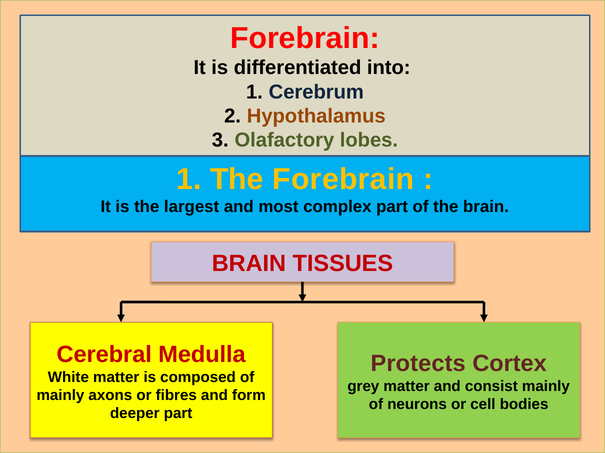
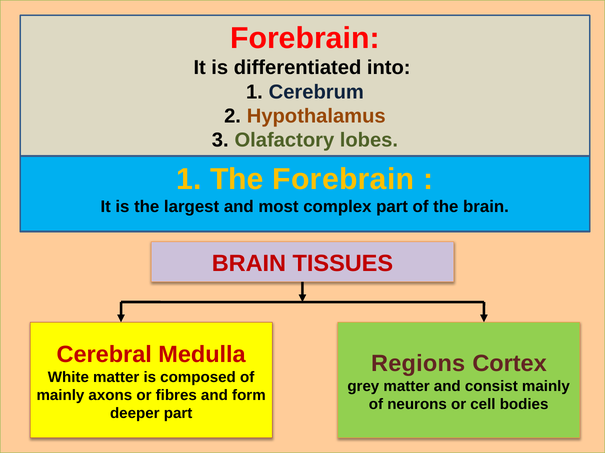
Protects: Protects -> Regions
